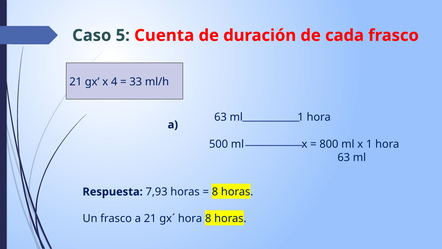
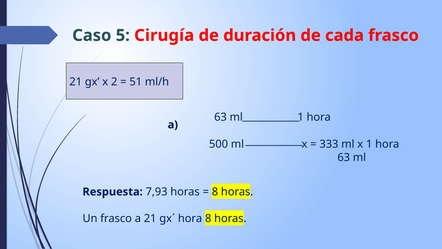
Cuenta: Cuenta -> Cirugía
4: 4 -> 2
33: 33 -> 51
800: 800 -> 333
